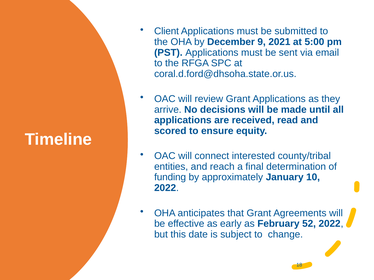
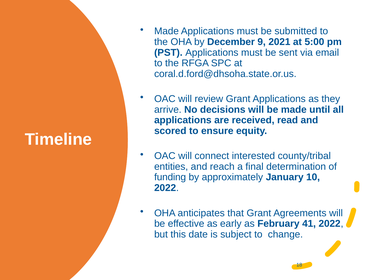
Client at (167, 31): Client -> Made
52: 52 -> 41
